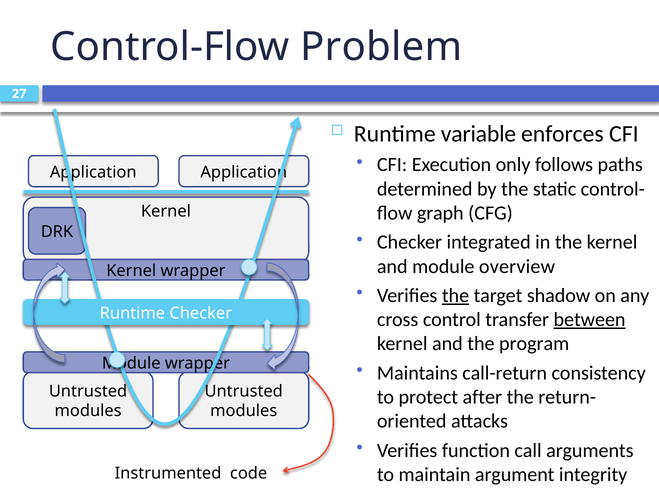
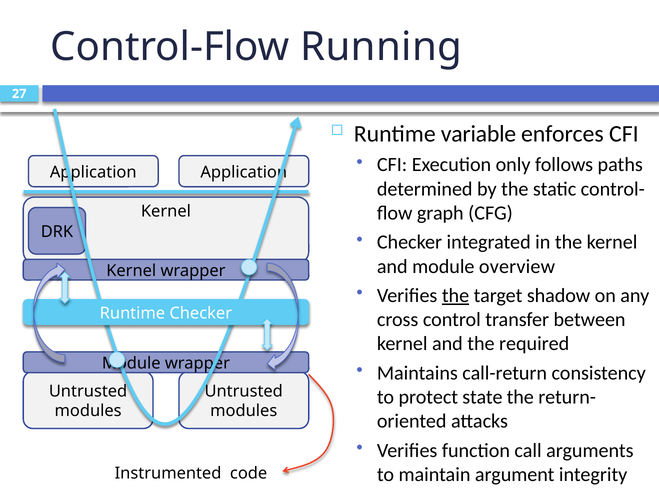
Problem: Problem -> Running
between underline: present -> none
program: program -> required
after: after -> state
